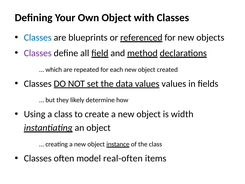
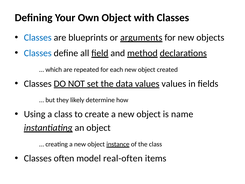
referenced: referenced -> arguments
Classes at (38, 53) colour: purple -> blue
width: width -> name
